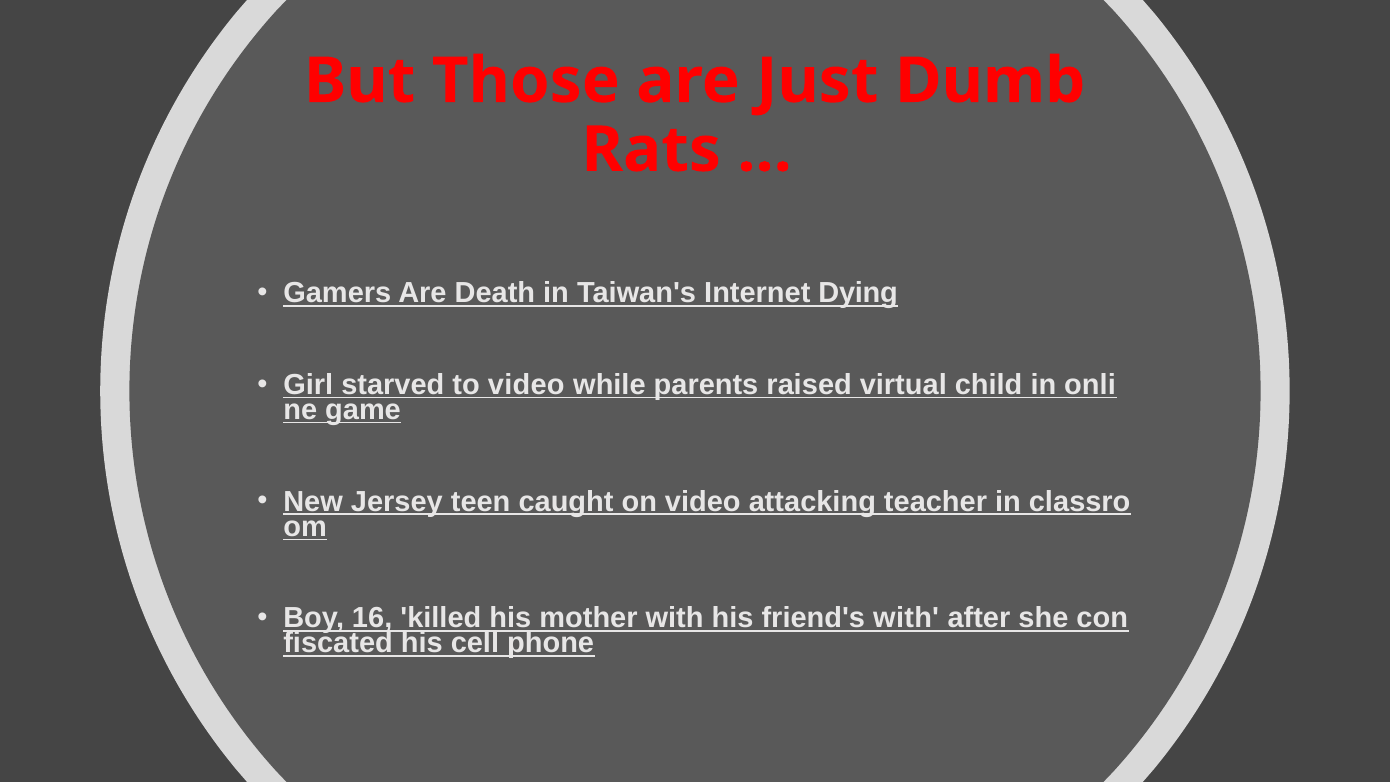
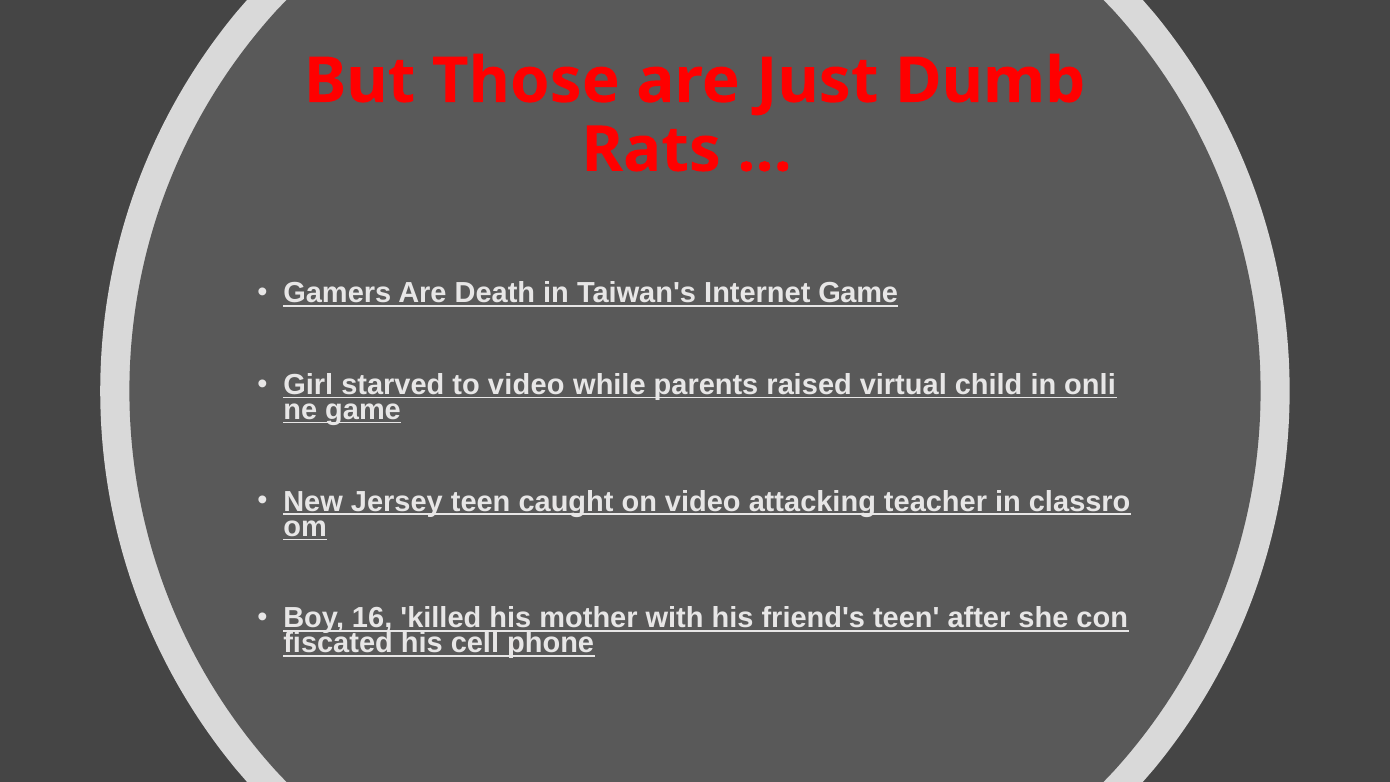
Internet Dying: Dying -> Game
friend's with: with -> teen
